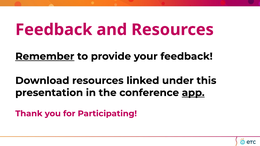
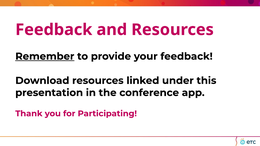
app underline: present -> none
